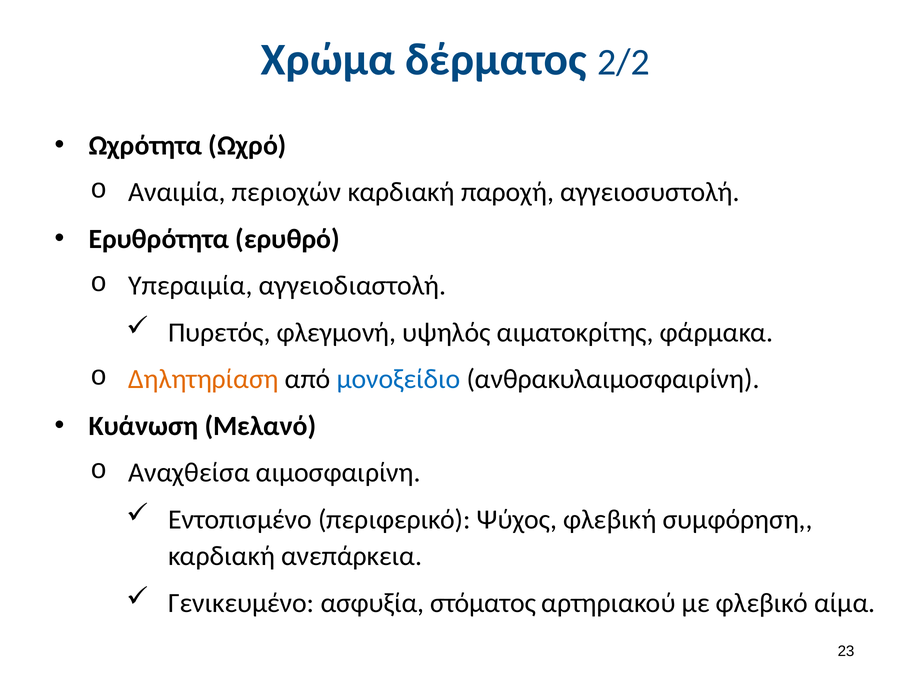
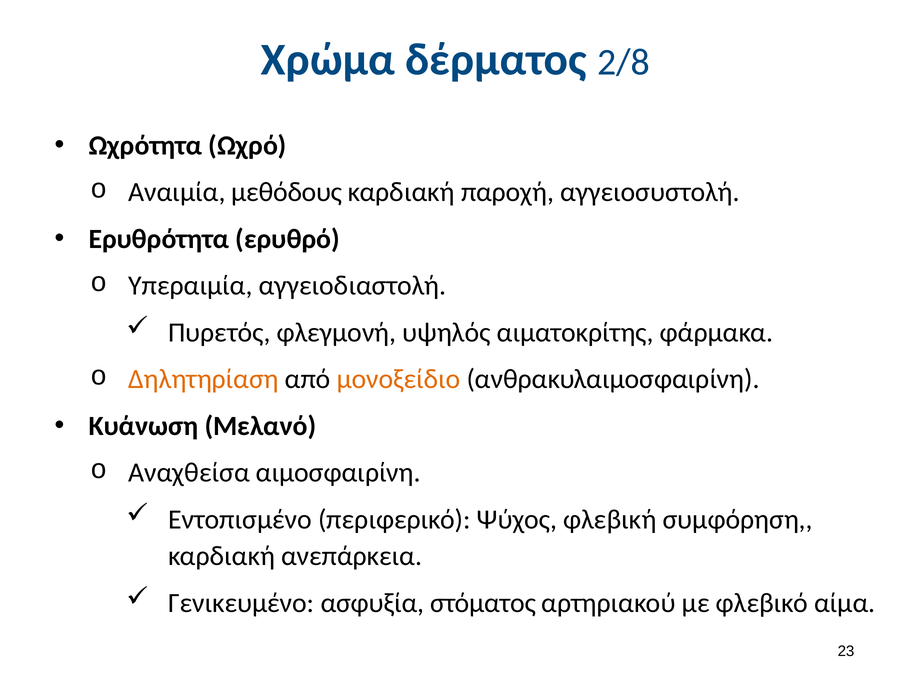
2/2: 2/2 -> 2/8
περιοχών: περιοχών -> μεθόδους
μονοξείδιο colour: blue -> orange
